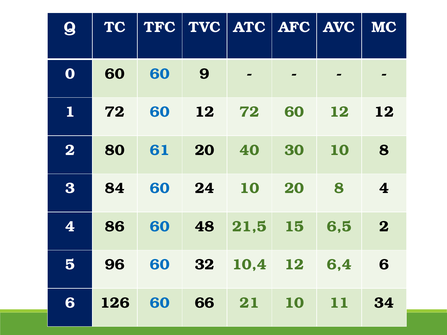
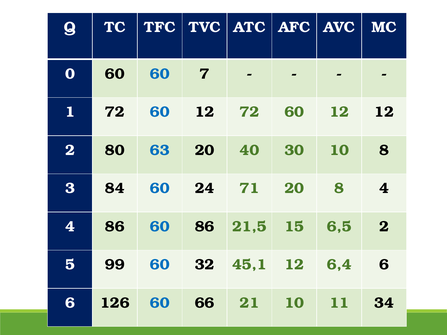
9: 9 -> 7
61: 61 -> 63
24 10: 10 -> 71
60 48: 48 -> 86
96: 96 -> 99
10,4: 10,4 -> 45,1
